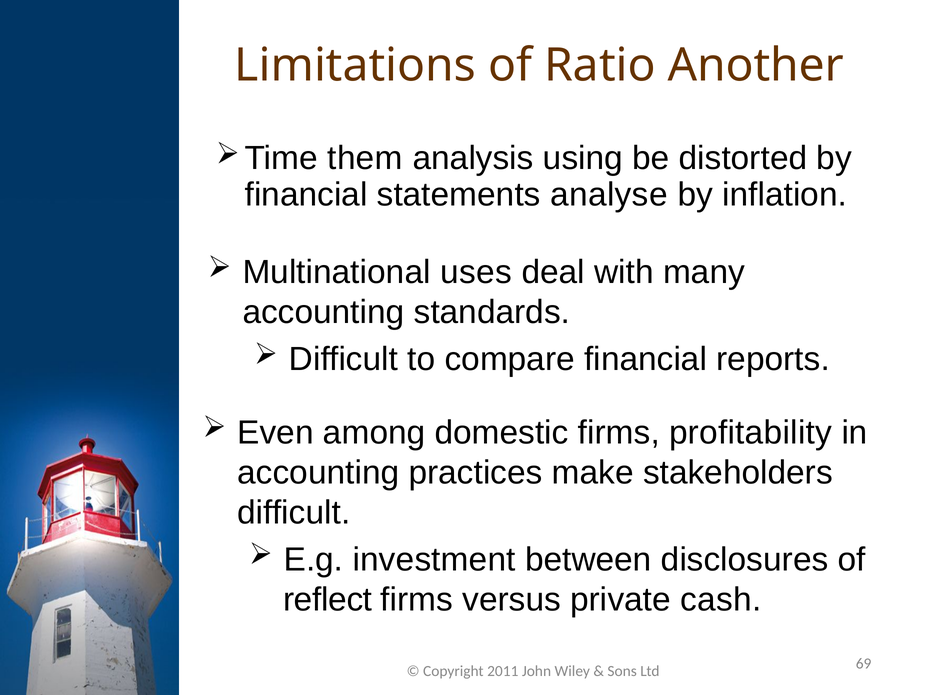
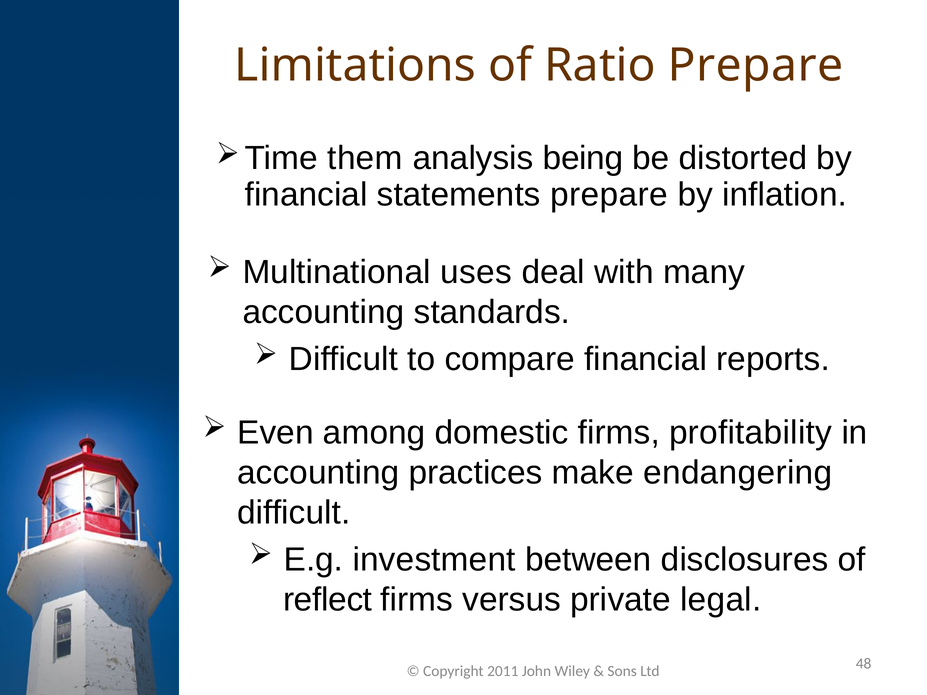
Ratio Another: Another -> Prepare
using: using -> being
statements analyse: analyse -> prepare
stakeholders: stakeholders -> endangering
cash: cash -> legal
69: 69 -> 48
